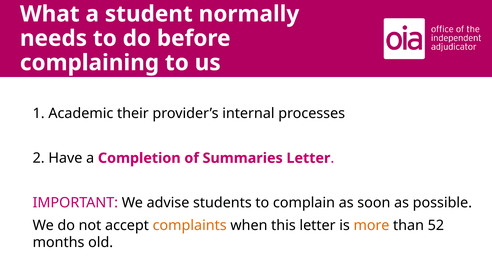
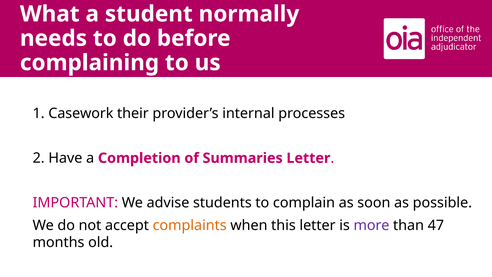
Academic: Academic -> Casework
more colour: orange -> purple
52: 52 -> 47
